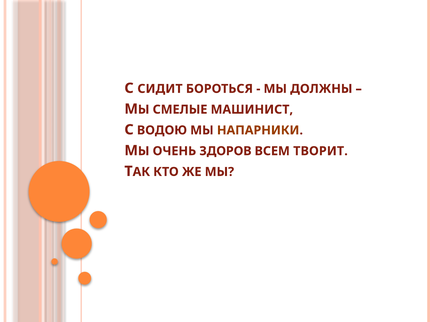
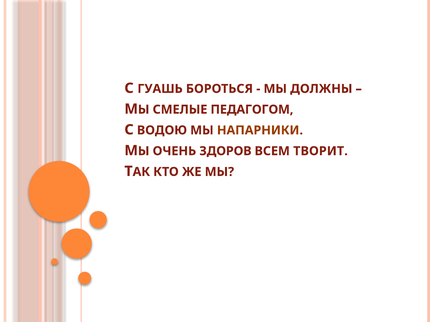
СИДИТ: СИДИТ -> ГУАШЬ
МАШИНИСТ: МАШИНИСТ -> ПЕДАГОГОМ
